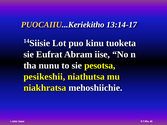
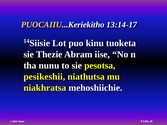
Eufrat: Eufrat -> Thezie
